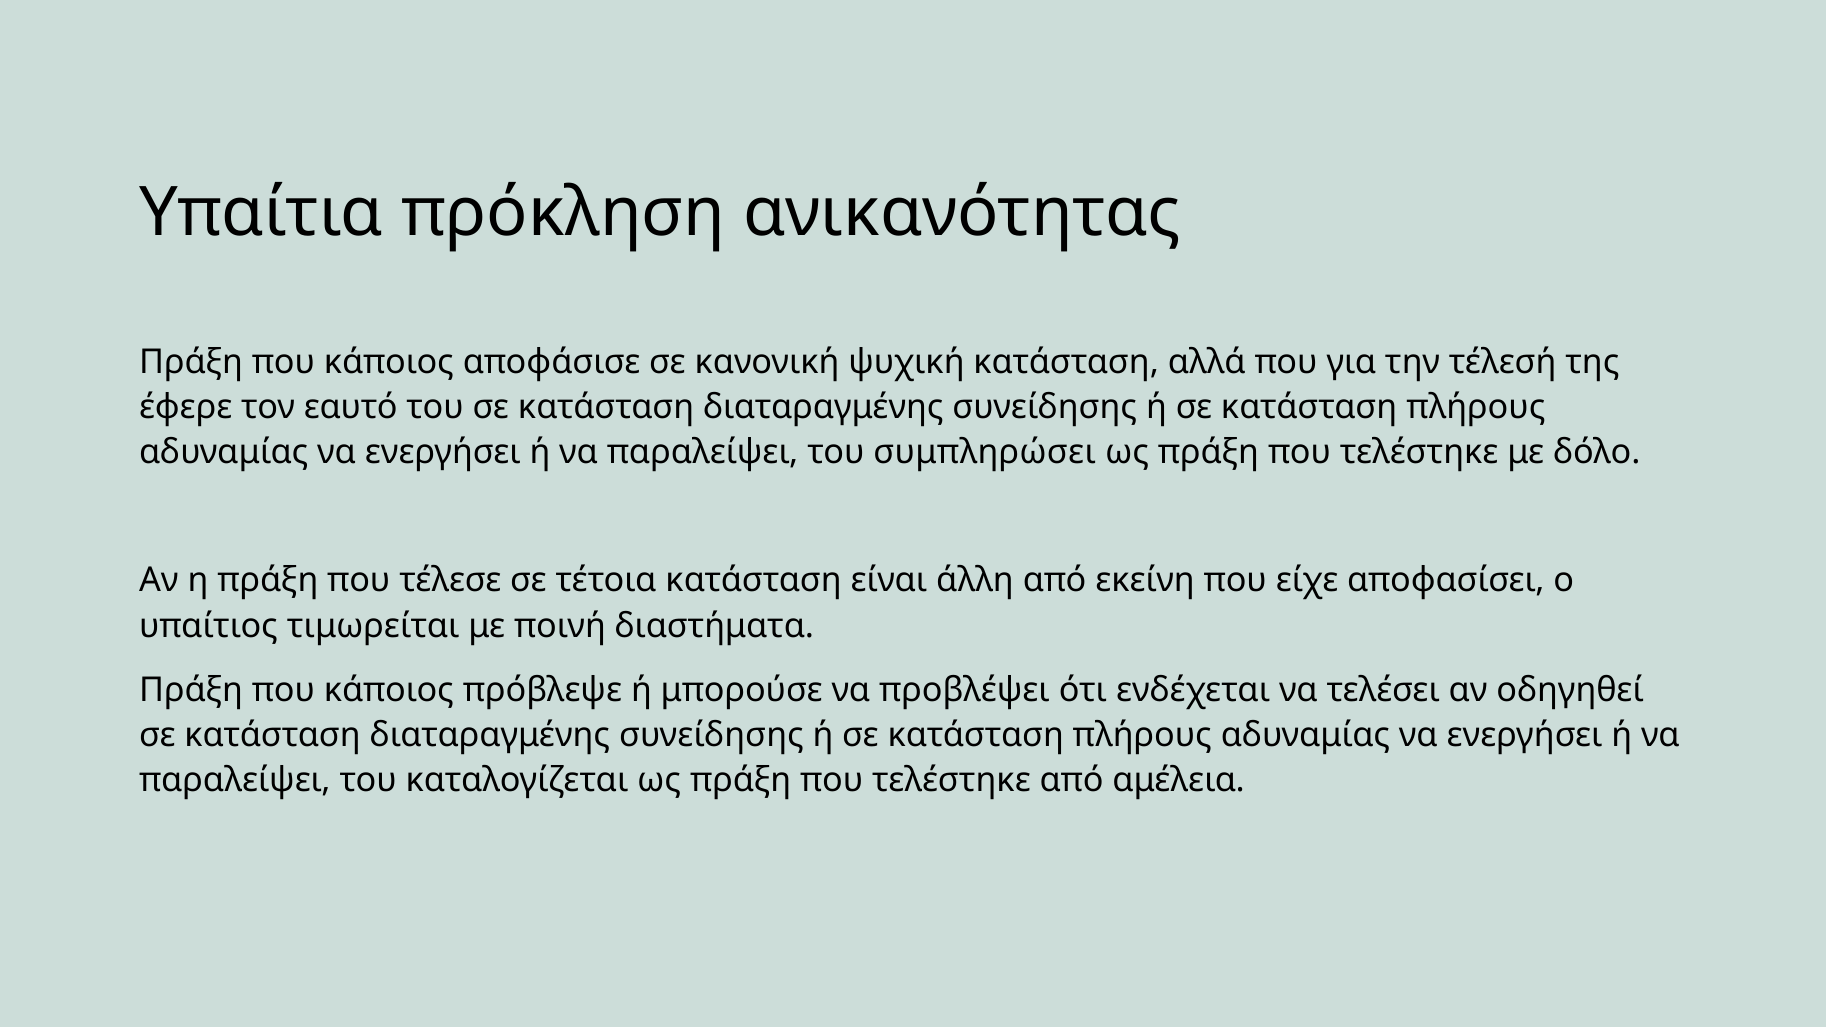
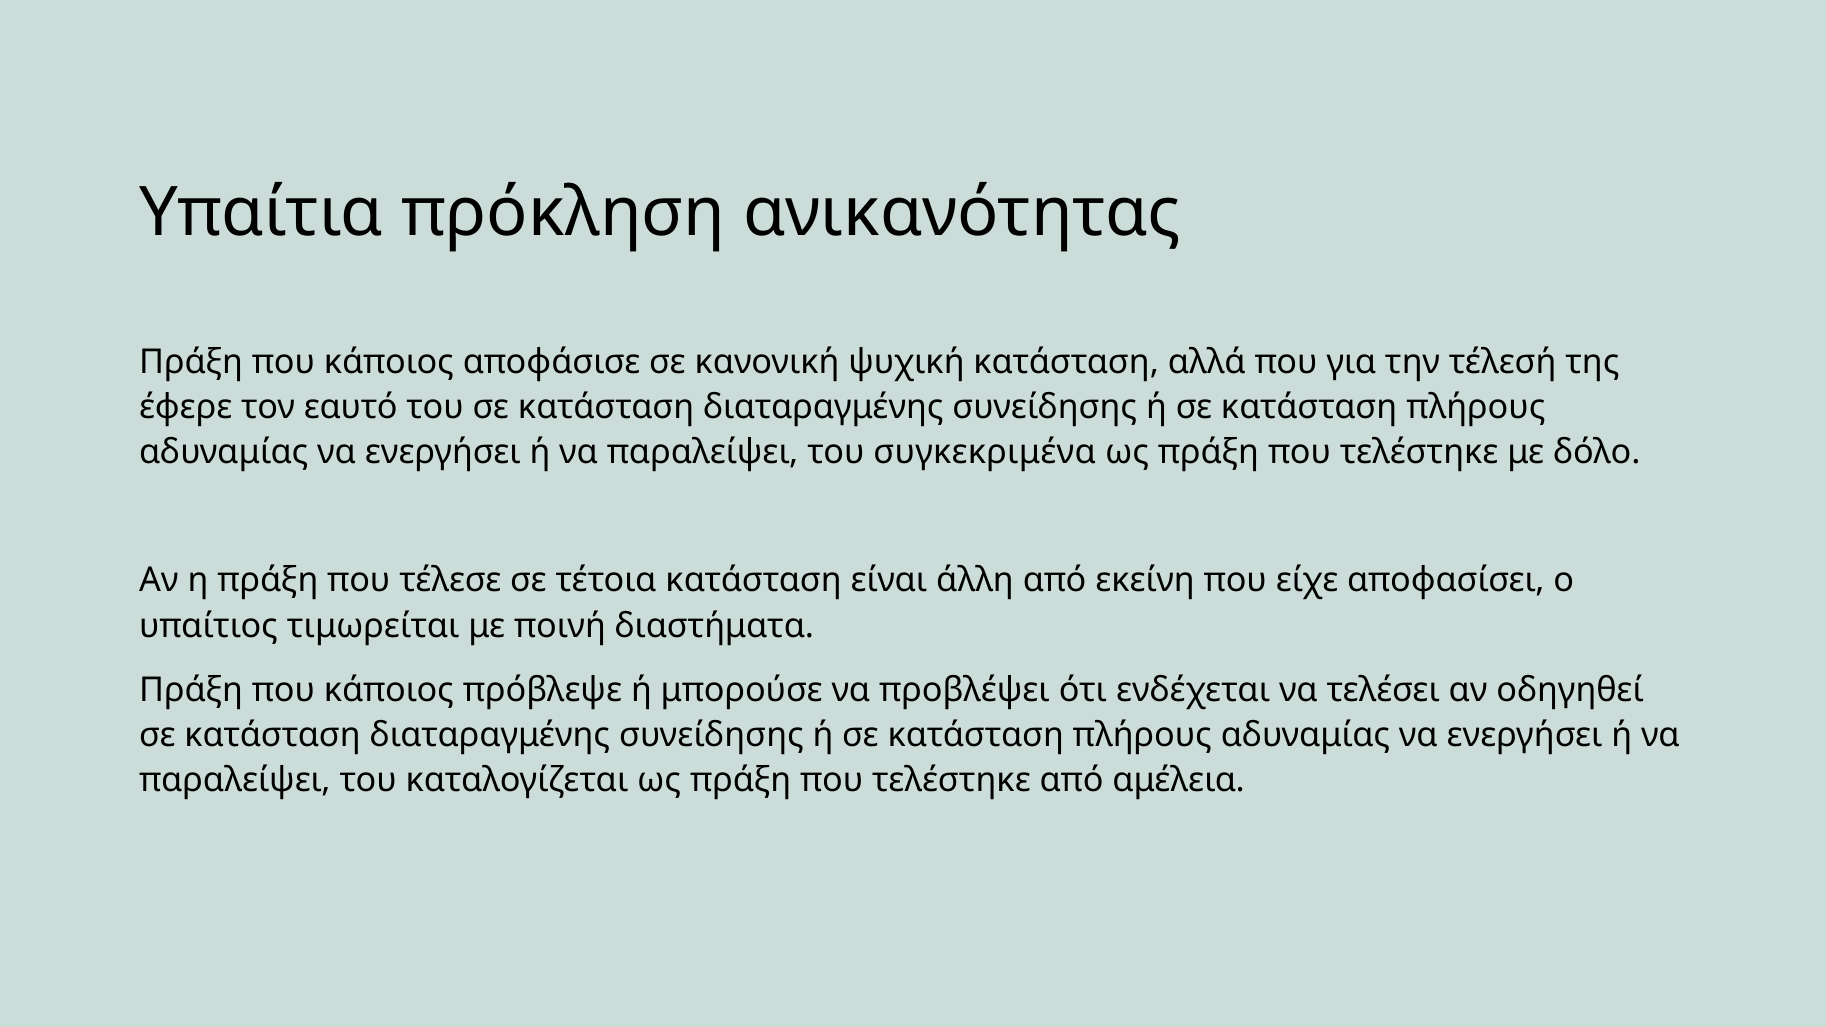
συμπληρώσει: συμπληρώσει -> συγκεκριμένα
